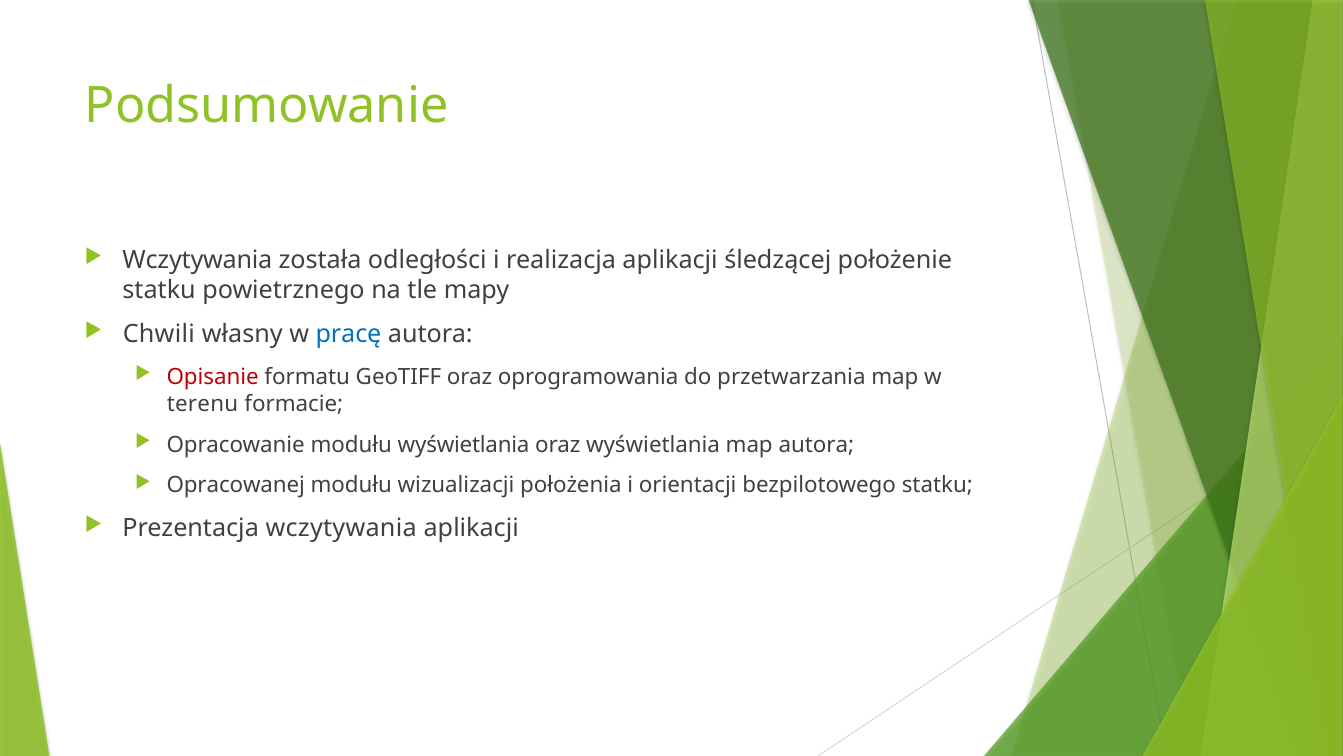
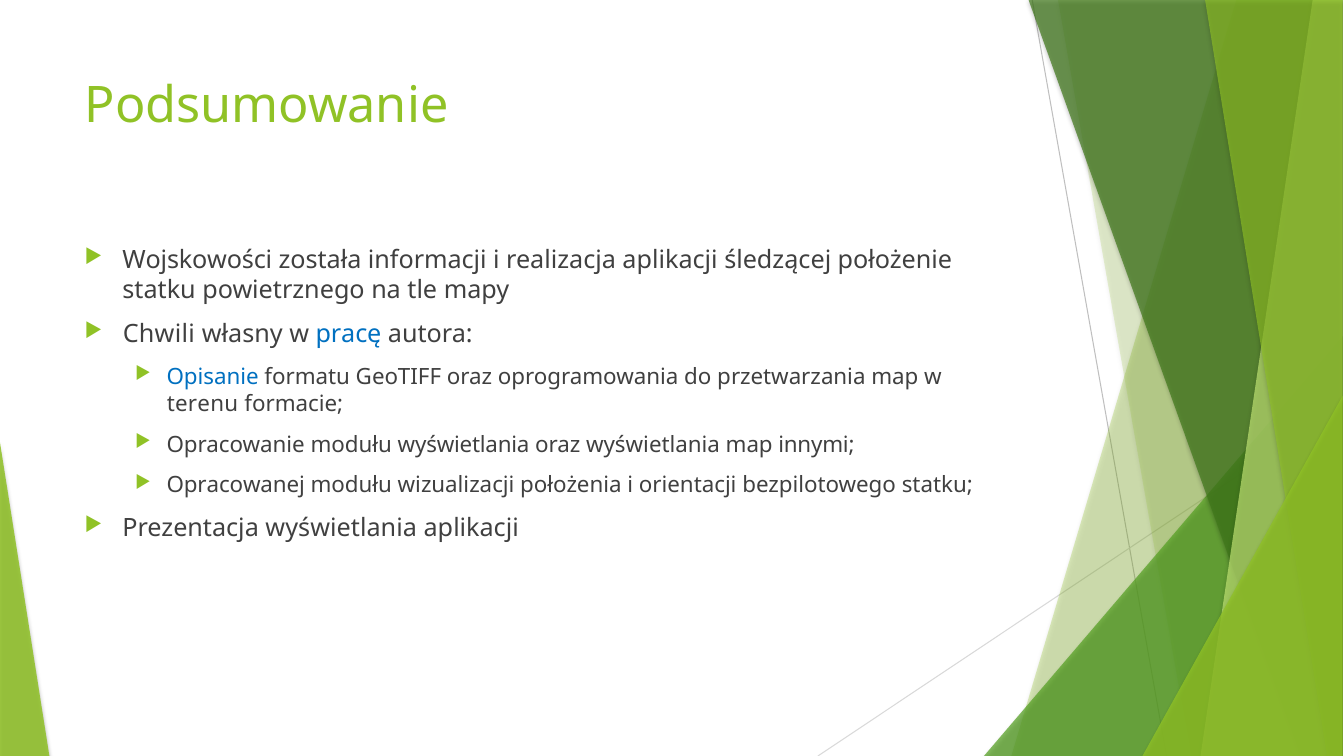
Wczytywania at (197, 260): Wczytywania -> Wojskowości
odległości: odległości -> informacji
Opisanie colour: red -> blue
map autora: autora -> innymi
Prezentacja wczytywania: wczytywania -> wyświetlania
